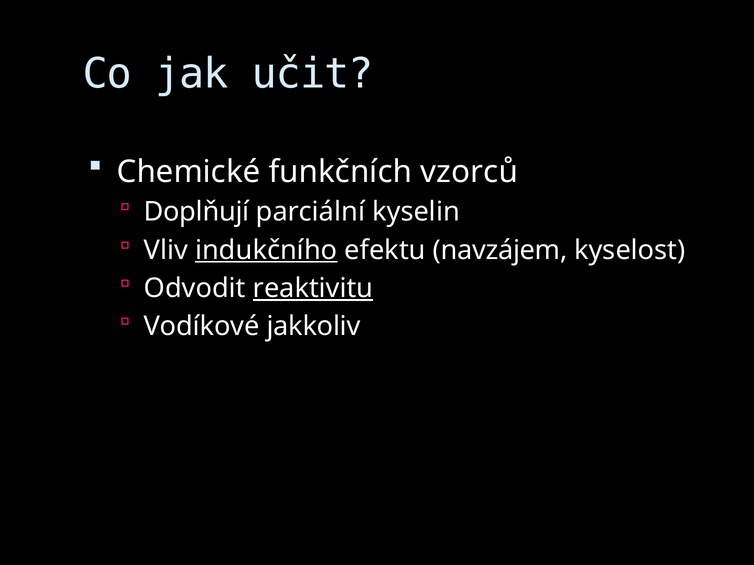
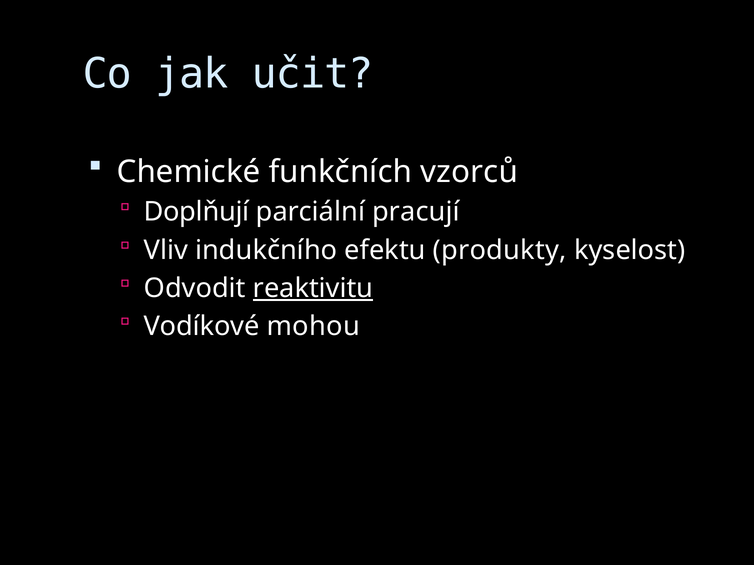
kyselin: kyselin -> pracují
indukčního underline: present -> none
navzájem: navzájem -> produkty
jakkoliv: jakkoliv -> mohou
